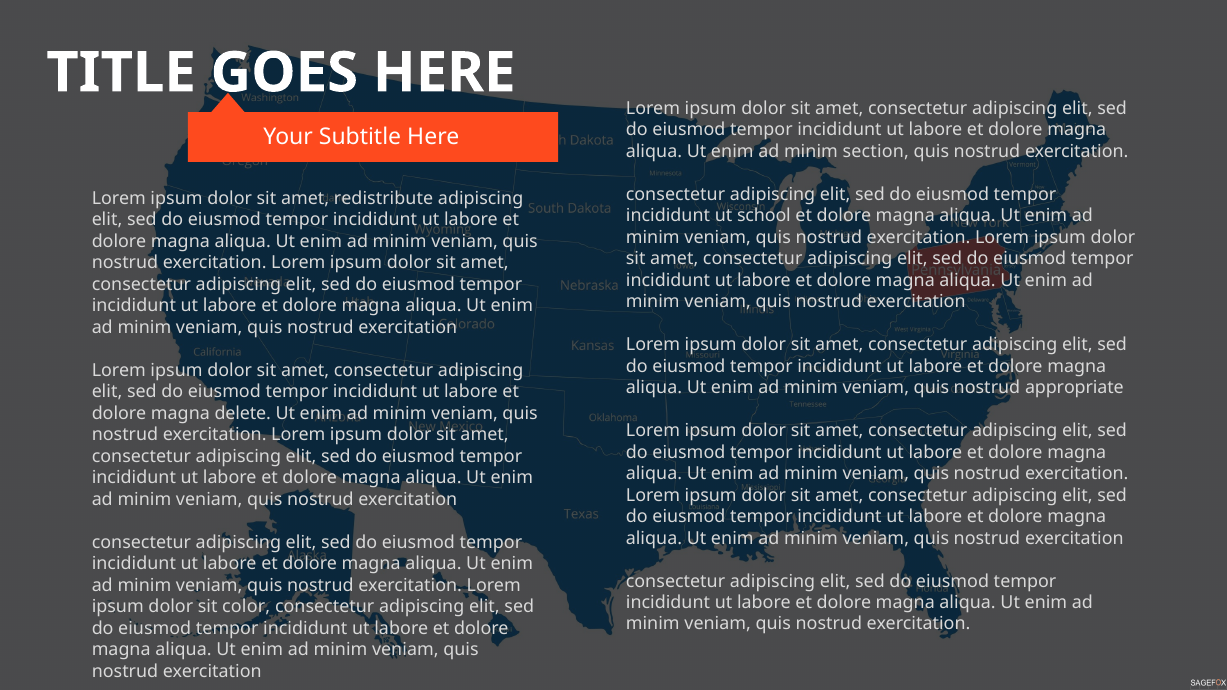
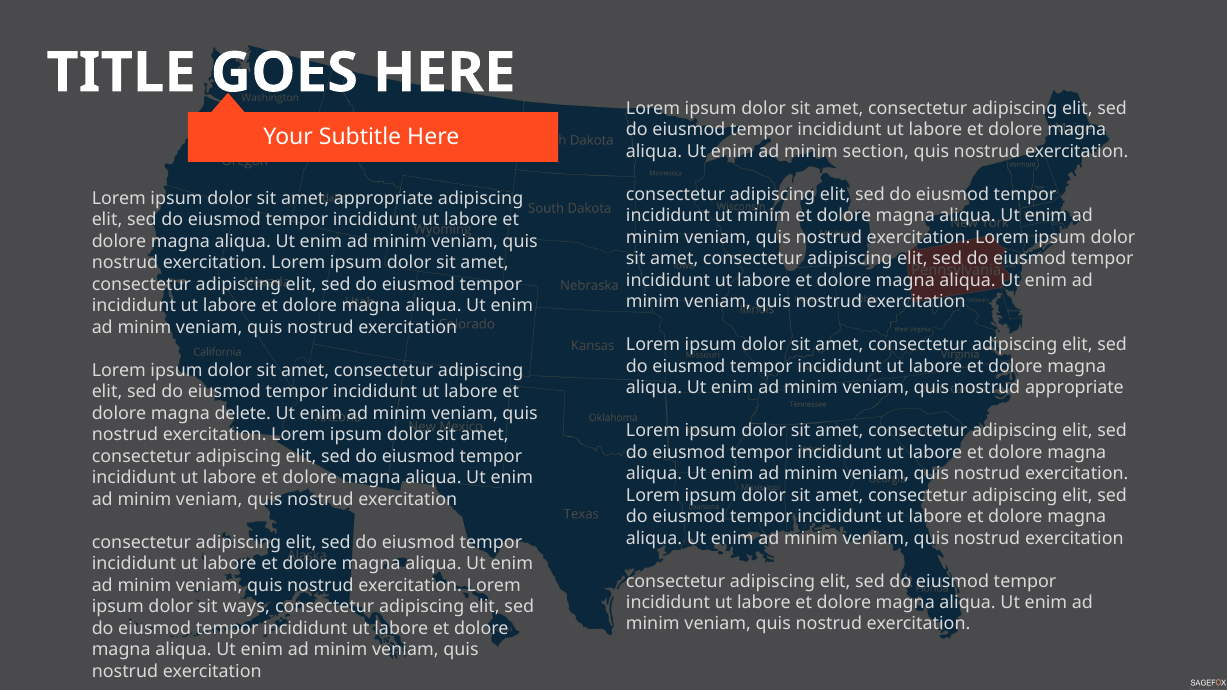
amet redistribute: redistribute -> appropriate
ut school: school -> minim
color: color -> ways
